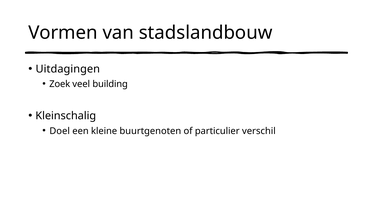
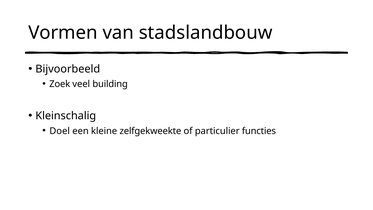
Uitdagingen: Uitdagingen -> Bijvoorbeeld
buurtgenoten: buurtgenoten -> zelfgekweekte
verschil: verschil -> functies
